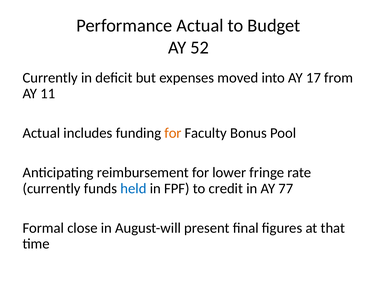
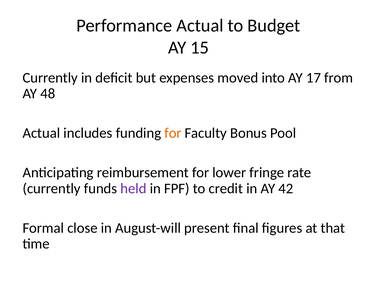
52: 52 -> 15
11: 11 -> 48
held colour: blue -> purple
77: 77 -> 42
